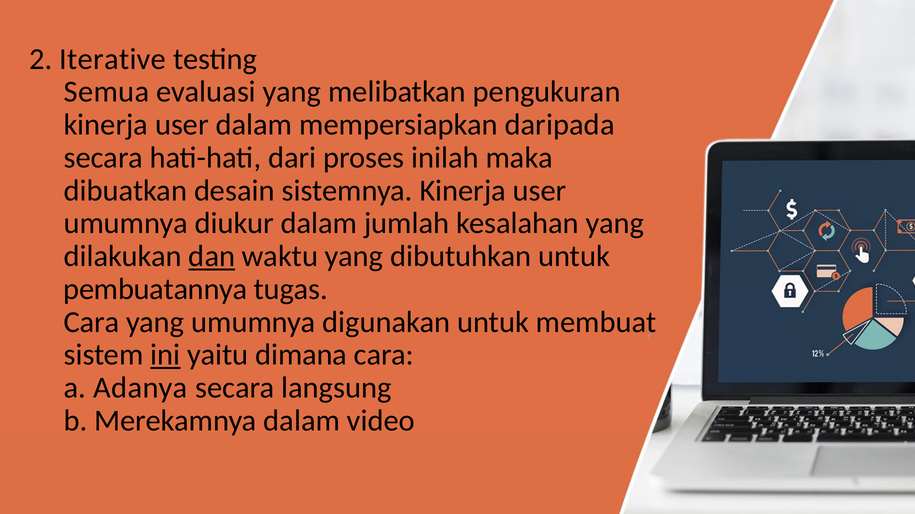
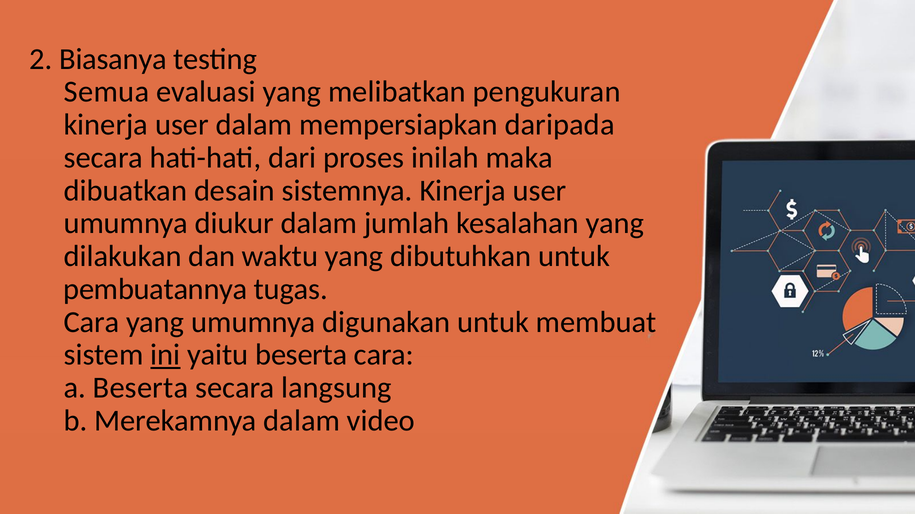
Iterative: Iterative -> Biasanya
dan underline: present -> none
yaitu dimana: dimana -> beserta
a Adanya: Adanya -> Beserta
